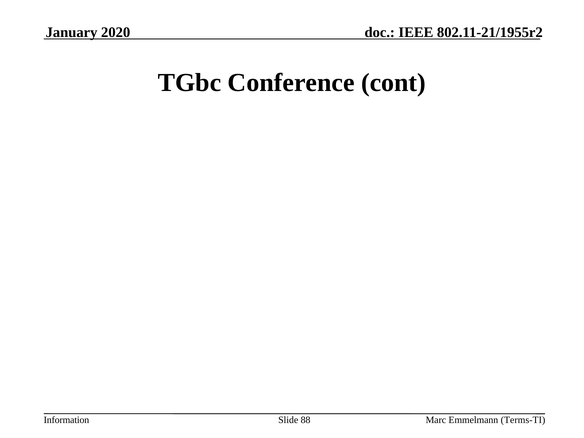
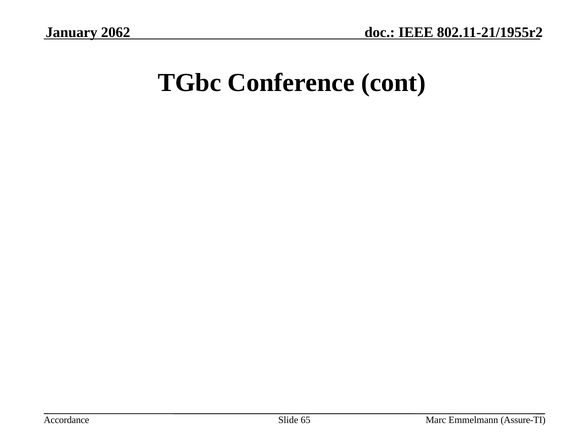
2020: 2020 -> 2062
Information: Information -> Accordance
88: 88 -> 65
Terms-TI: Terms-TI -> Assure-TI
